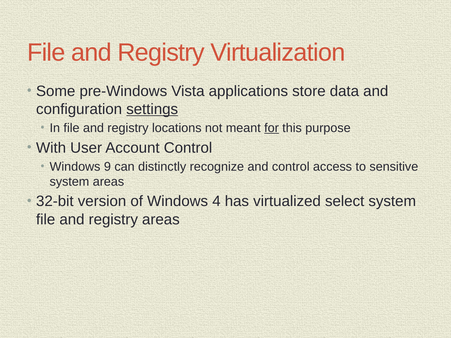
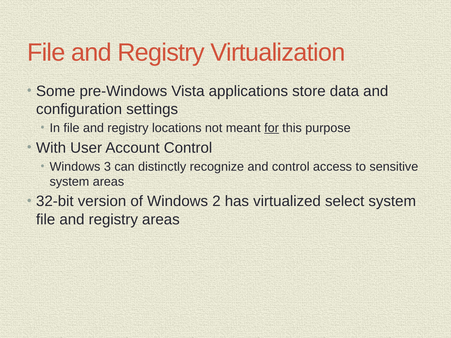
settings underline: present -> none
9: 9 -> 3
4: 4 -> 2
